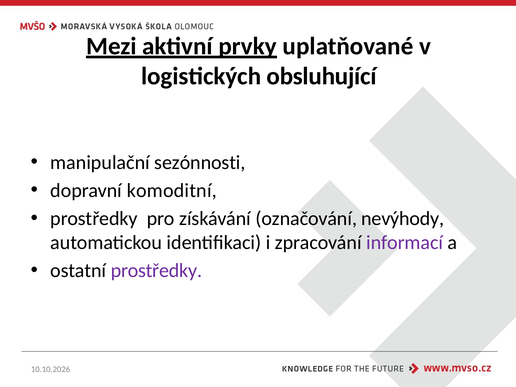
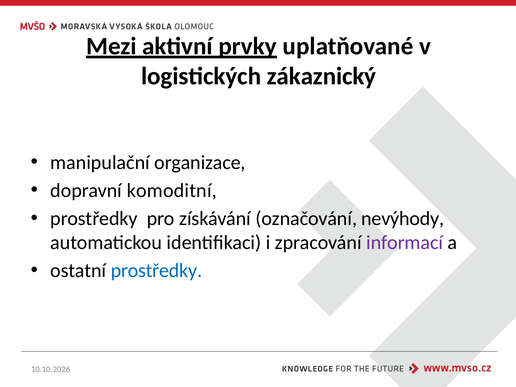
obsluhující: obsluhující -> zákaznický
sezónnosti: sezónnosti -> organizace
prostředky at (156, 271) colour: purple -> blue
